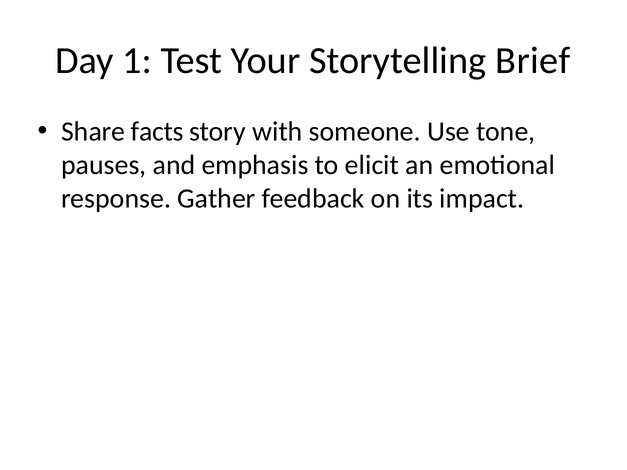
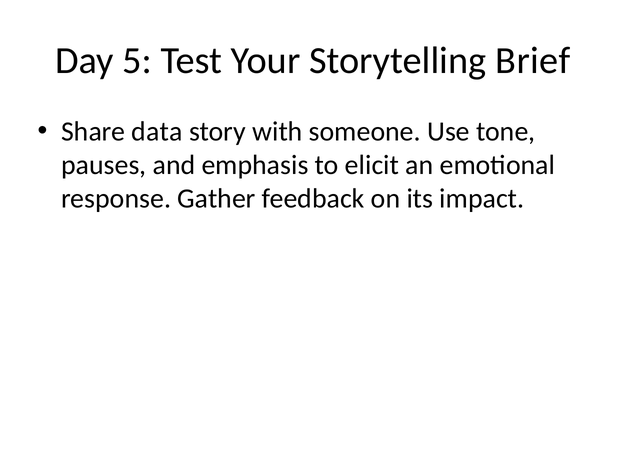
1: 1 -> 5
facts: facts -> data
